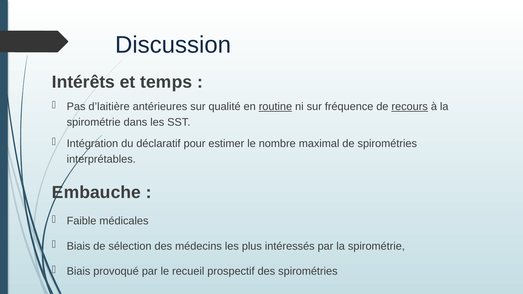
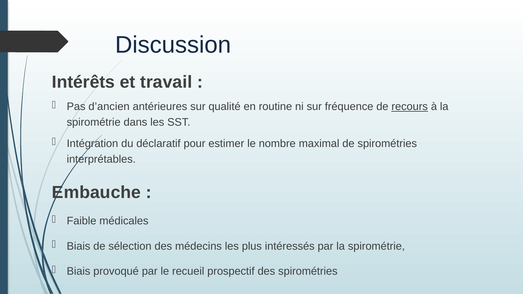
temps: temps -> travail
d’laitière: d’laitière -> d’ancien
routine underline: present -> none
